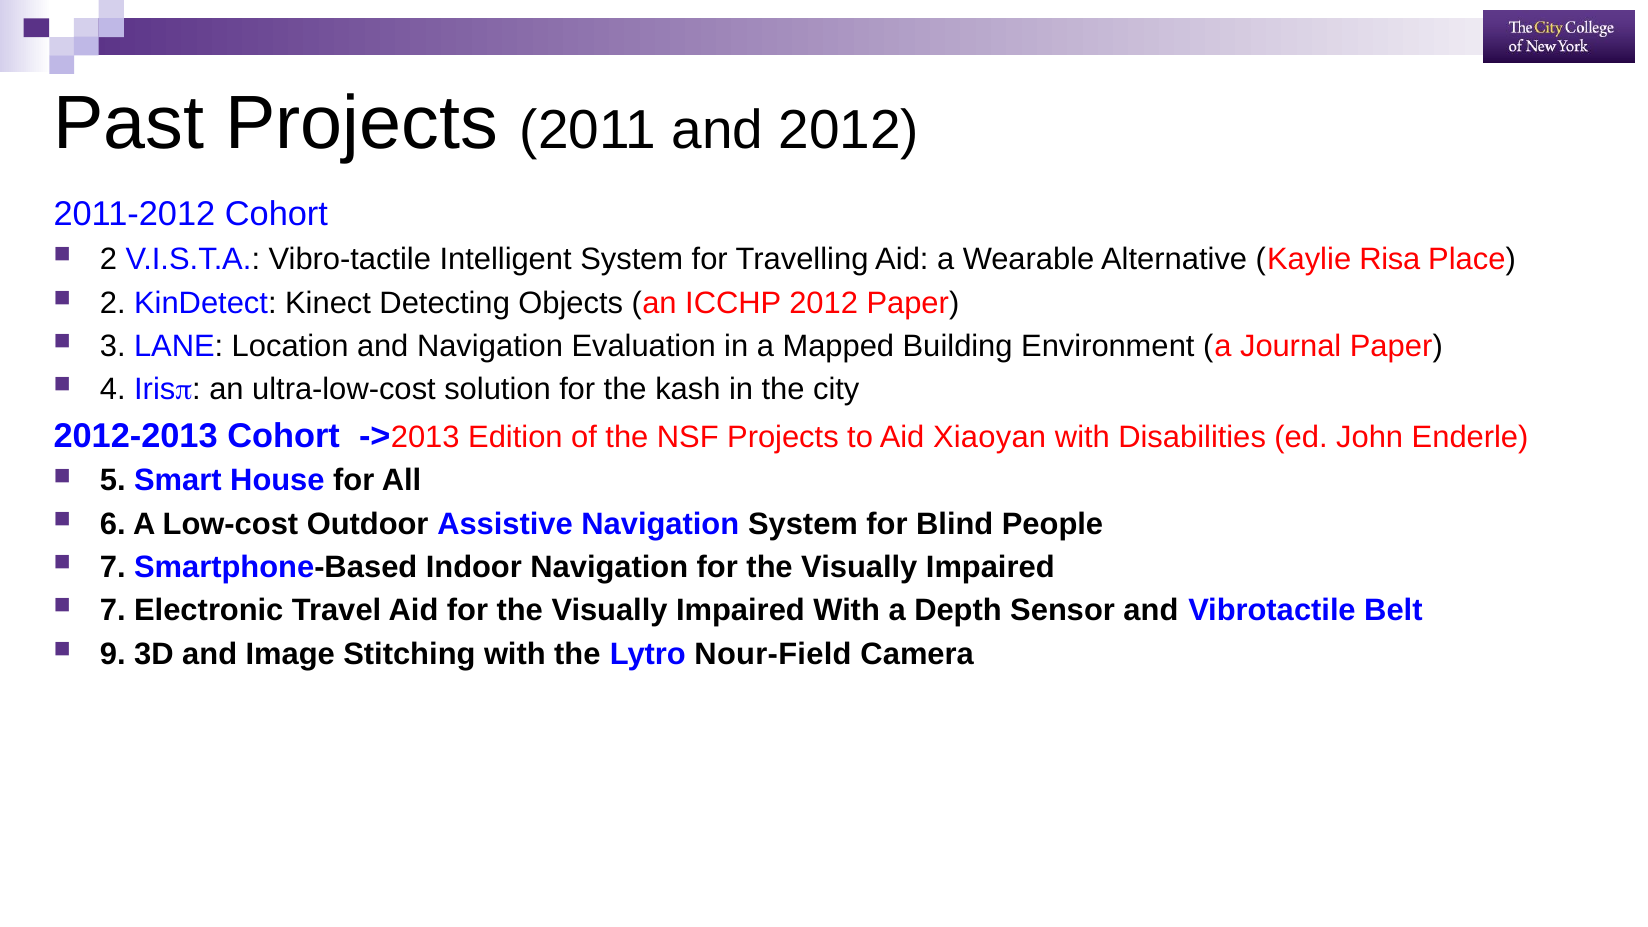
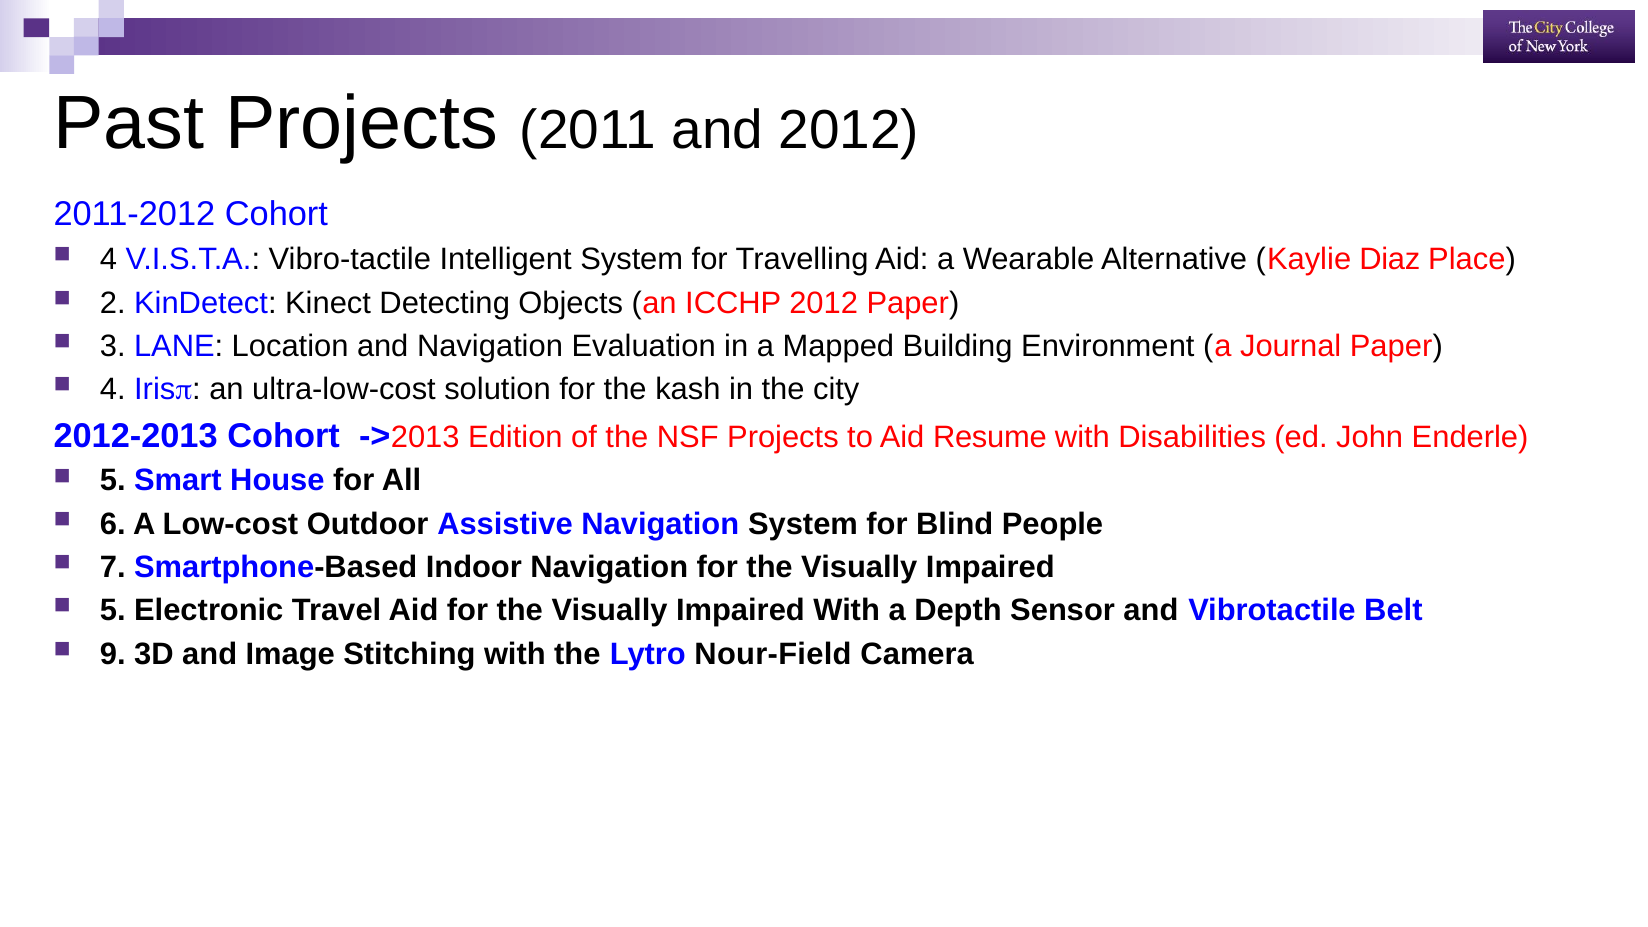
2 at (109, 260): 2 -> 4
Risa: Risa -> Diaz
Xiaoyan: Xiaoyan -> Resume
7 at (113, 611): 7 -> 5
